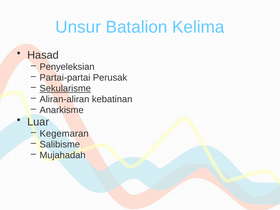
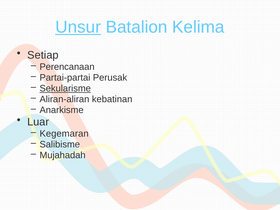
Unsur underline: none -> present
Hasad: Hasad -> Setiap
Penyeleksian: Penyeleksian -> Perencanaan
